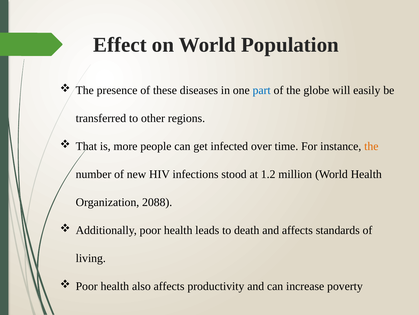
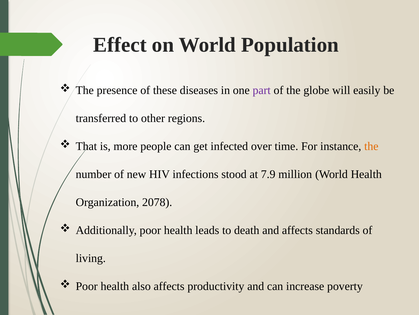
part colour: blue -> purple
1.2: 1.2 -> 7.9
2088: 2088 -> 2078
